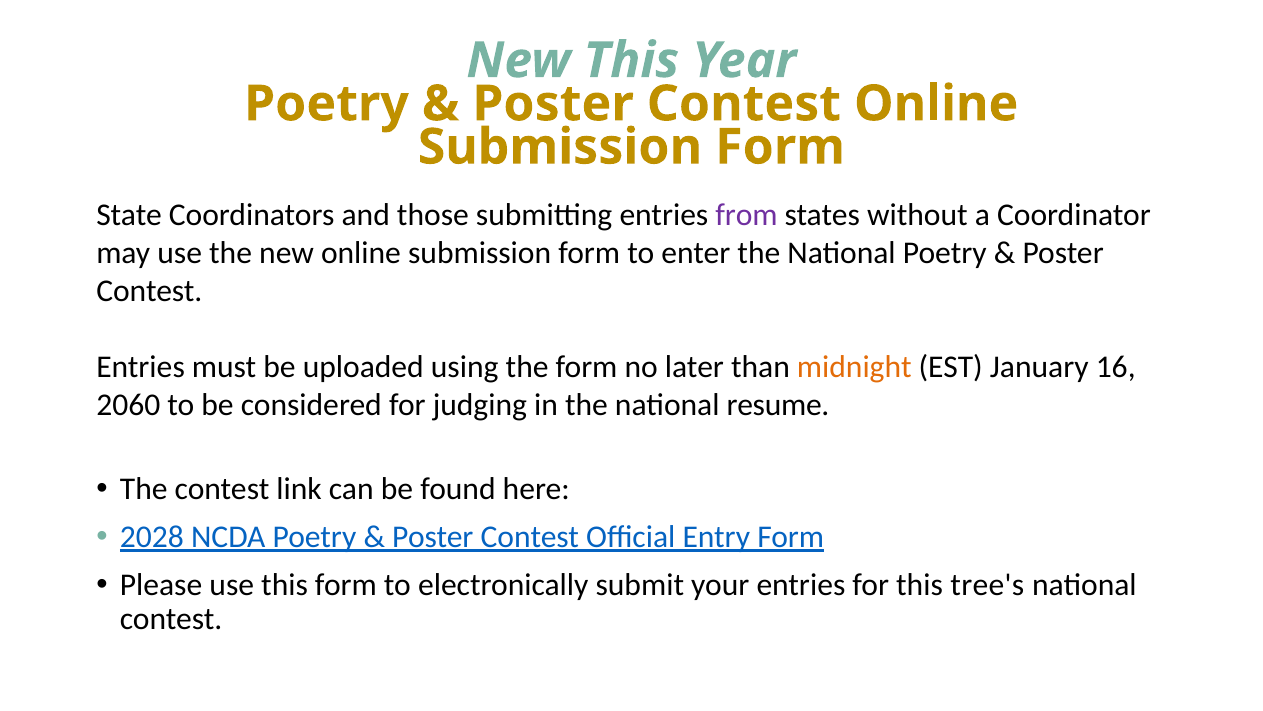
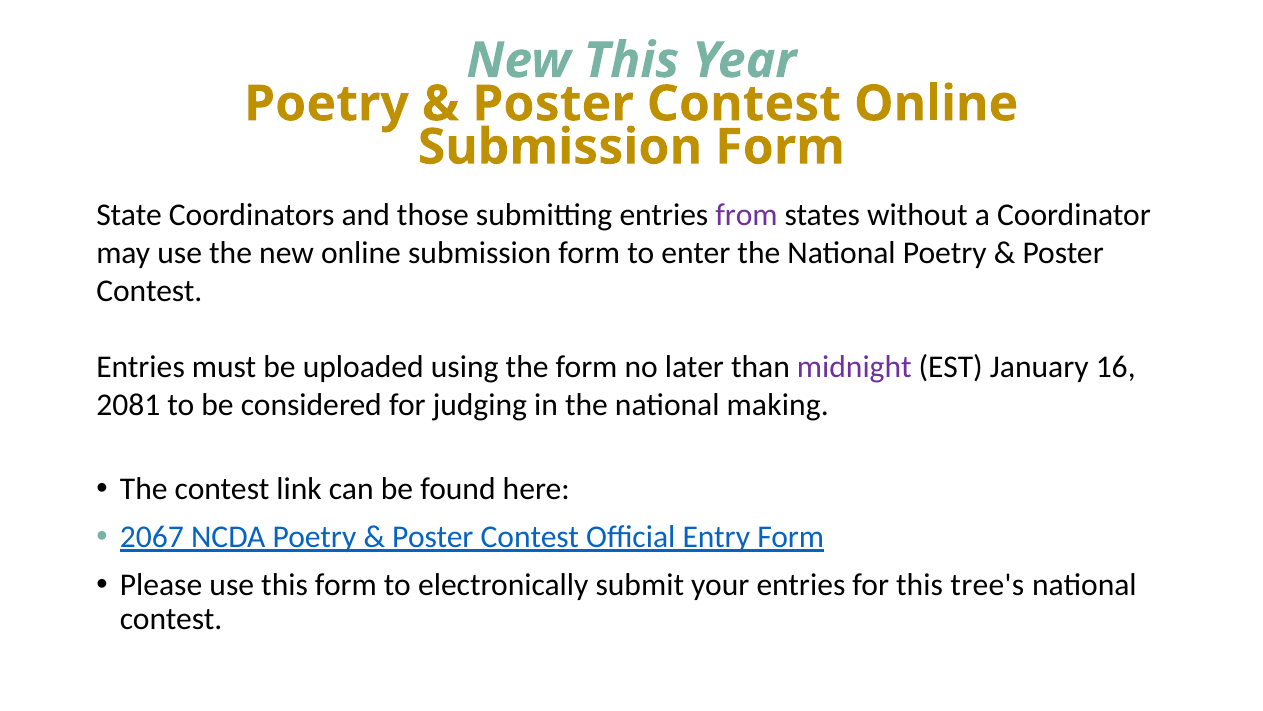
midnight colour: orange -> purple
2060: 2060 -> 2081
resume: resume -> making
2028: 2028 -> 2067
